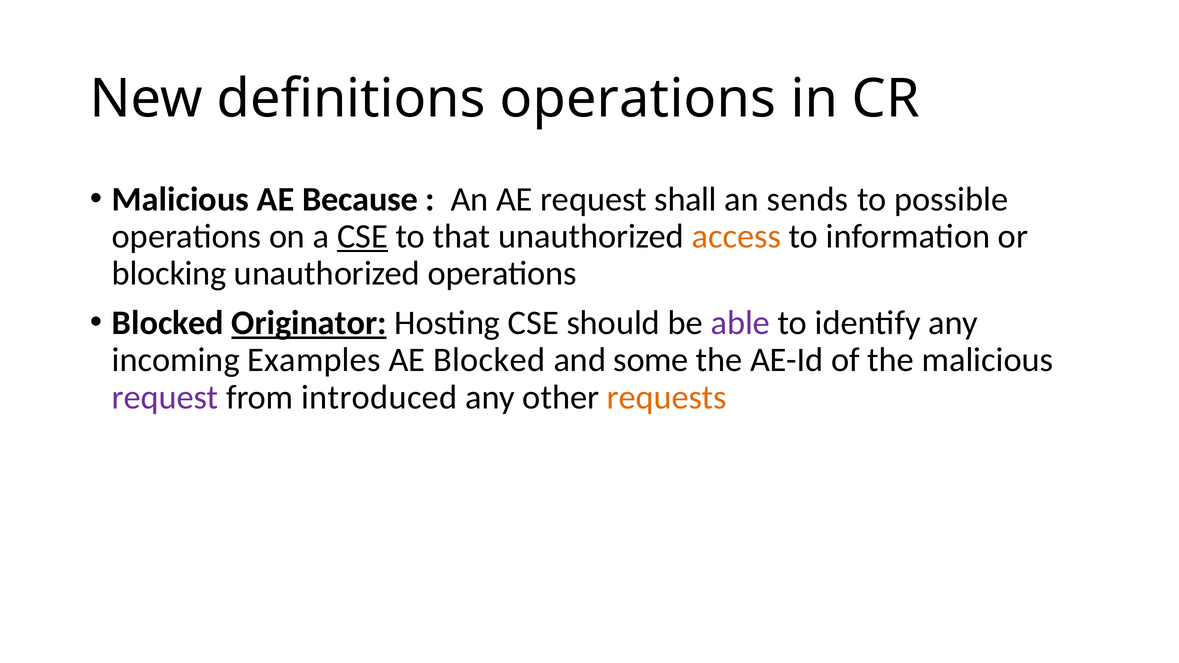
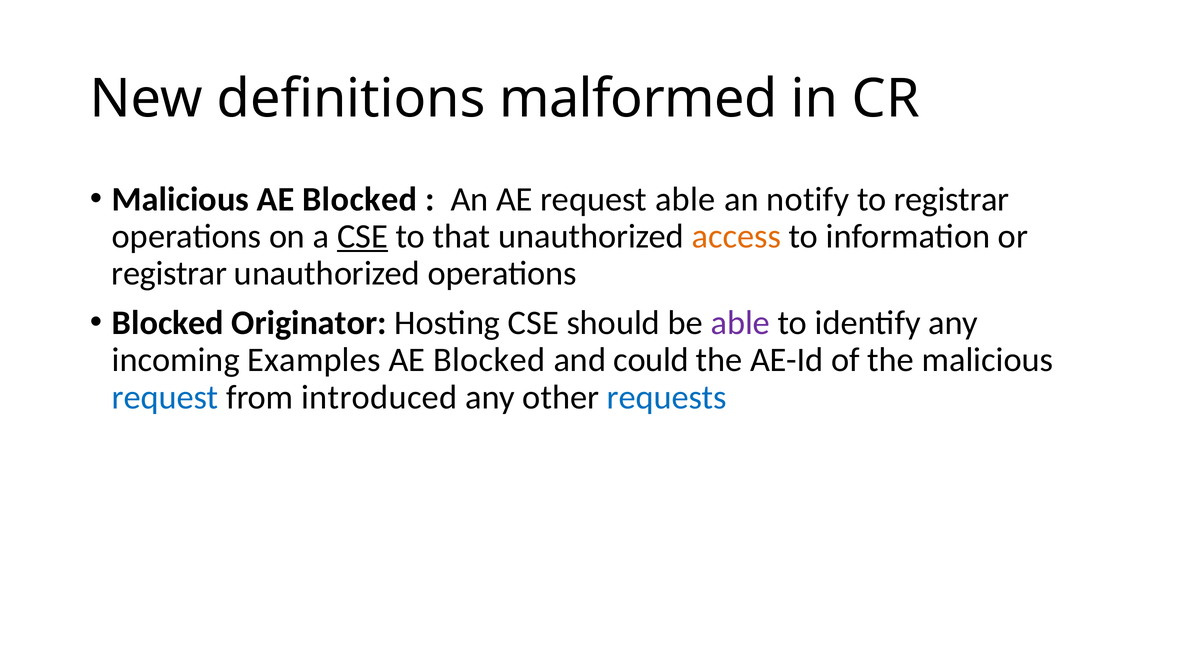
definitions operations: operations -> malformed
Malicious AE Because: Because -> Blocked
request shall: shall -> able
sends: sends -> notify
to possible: possible -> registrar
blocking at (169, 274): blocking -> registrar
Originator underline: present -> none
some: some -> could
request at (165, 397) colour: purple -> blue
requests colour: orange -> blue
